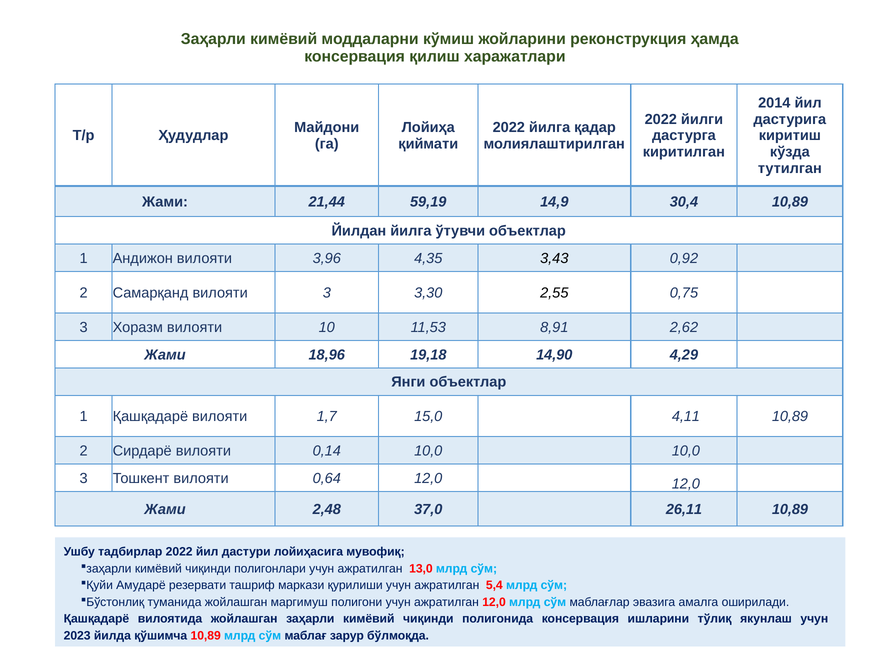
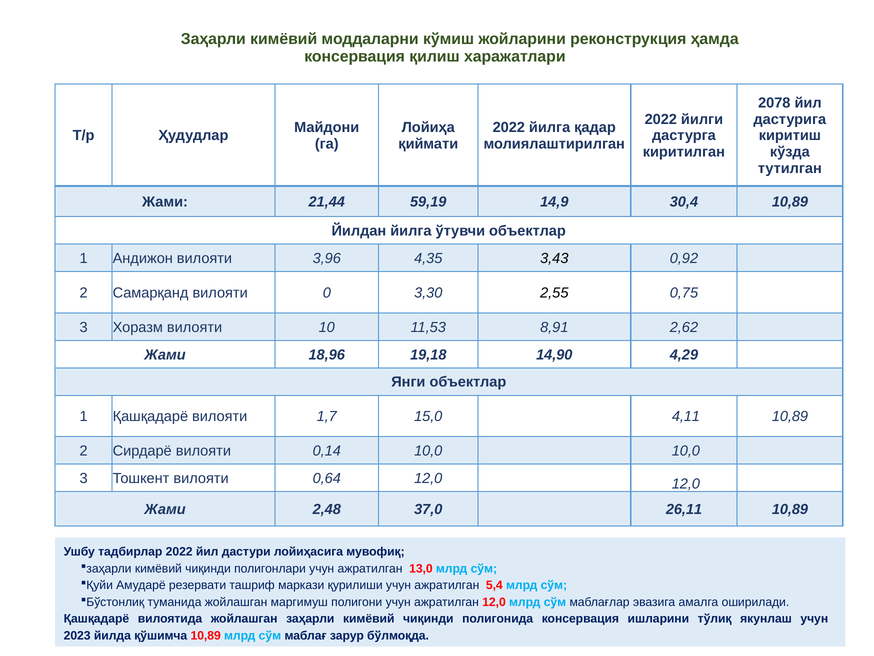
2014: 2014 -> 2078
вилояти 3: 3 -> 0
